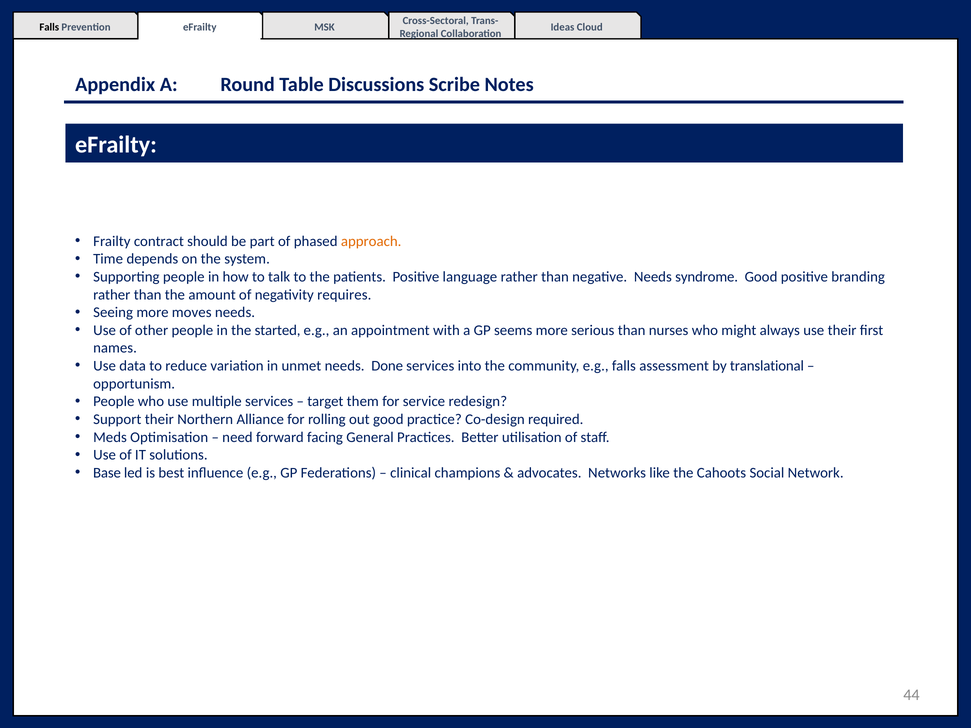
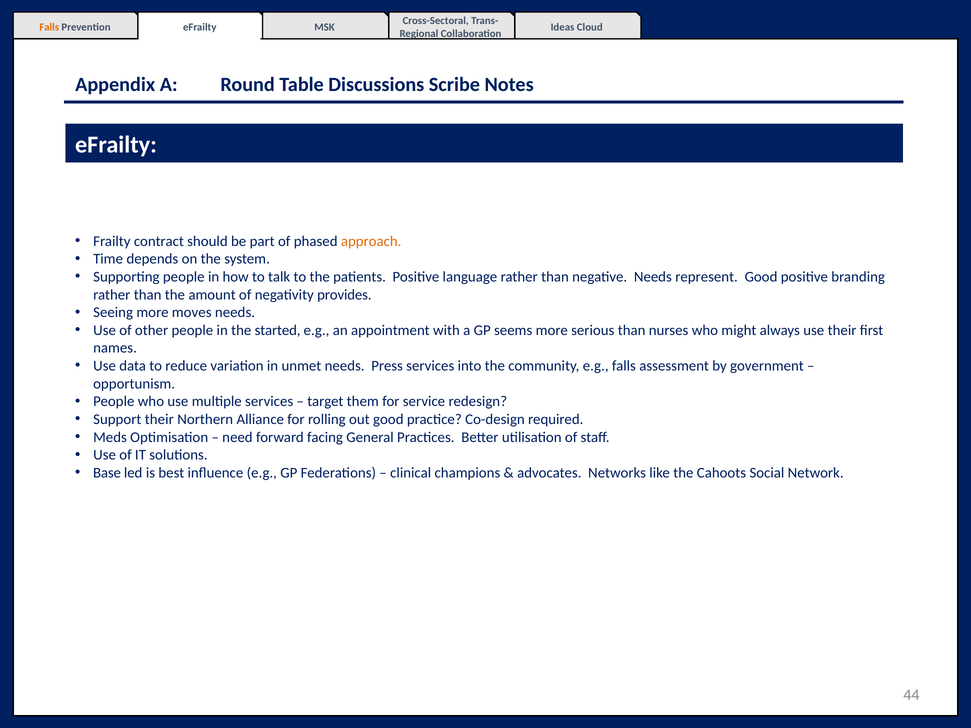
Falls at (49, 27) colour: black -> orange
syndrome: syndrome -> represent
requires: requires -> provides
Done: Done -> Press
translational: translational -> government
